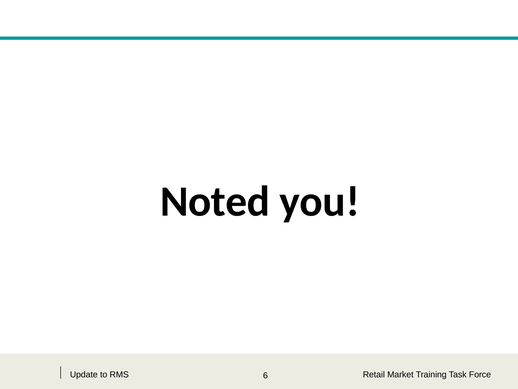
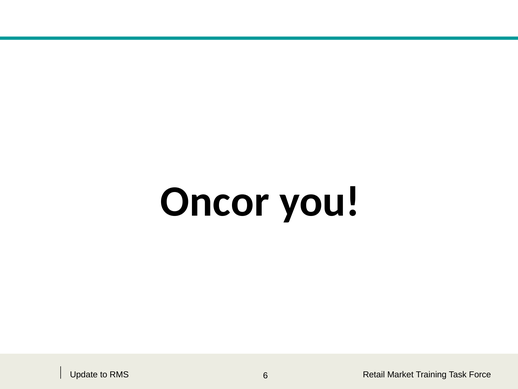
Noted: Noted -> Oncor
